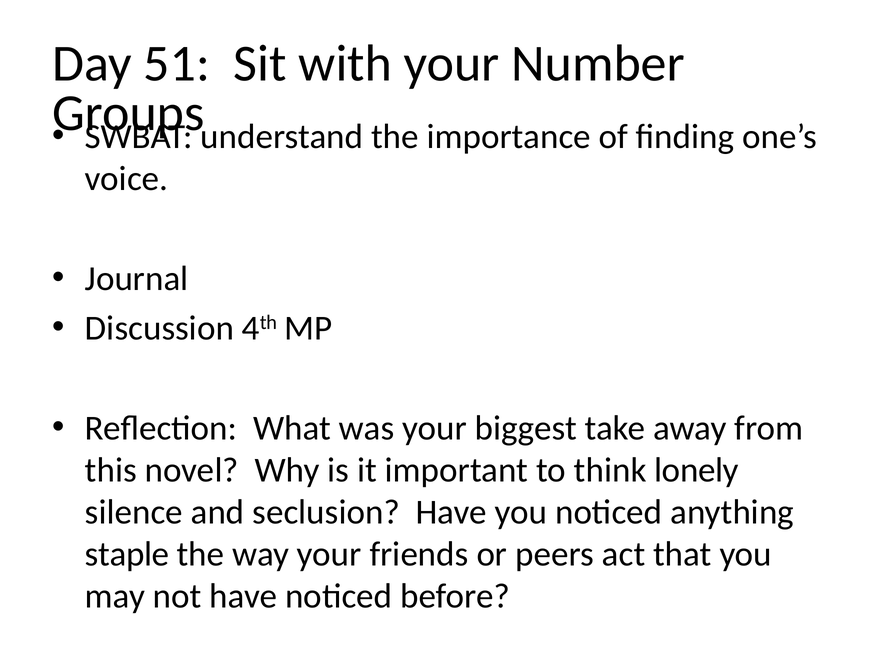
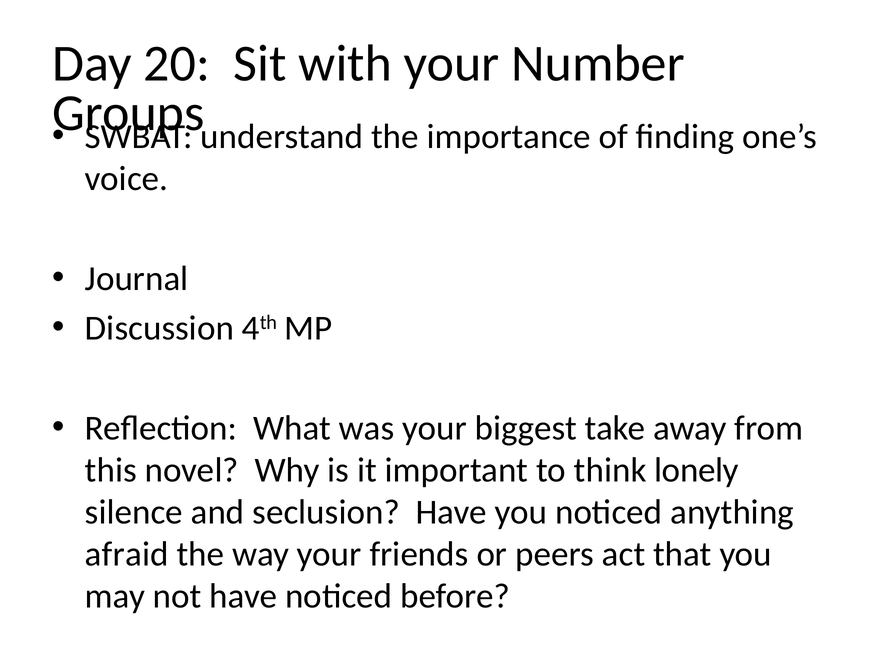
51: 51 -> 20
staple: staple -> afraid
